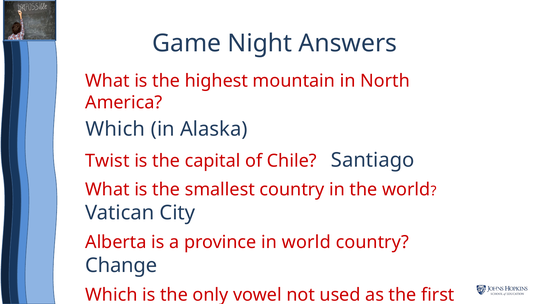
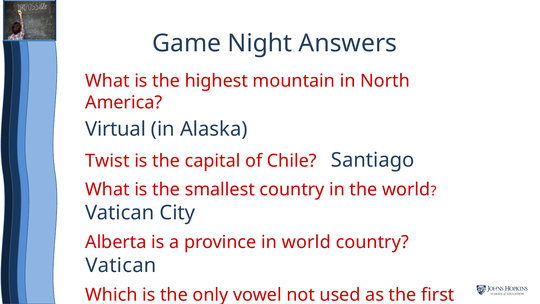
Which at (115, 129): Which -> Virtual
Change at (121, 265): Change -> Vatican
